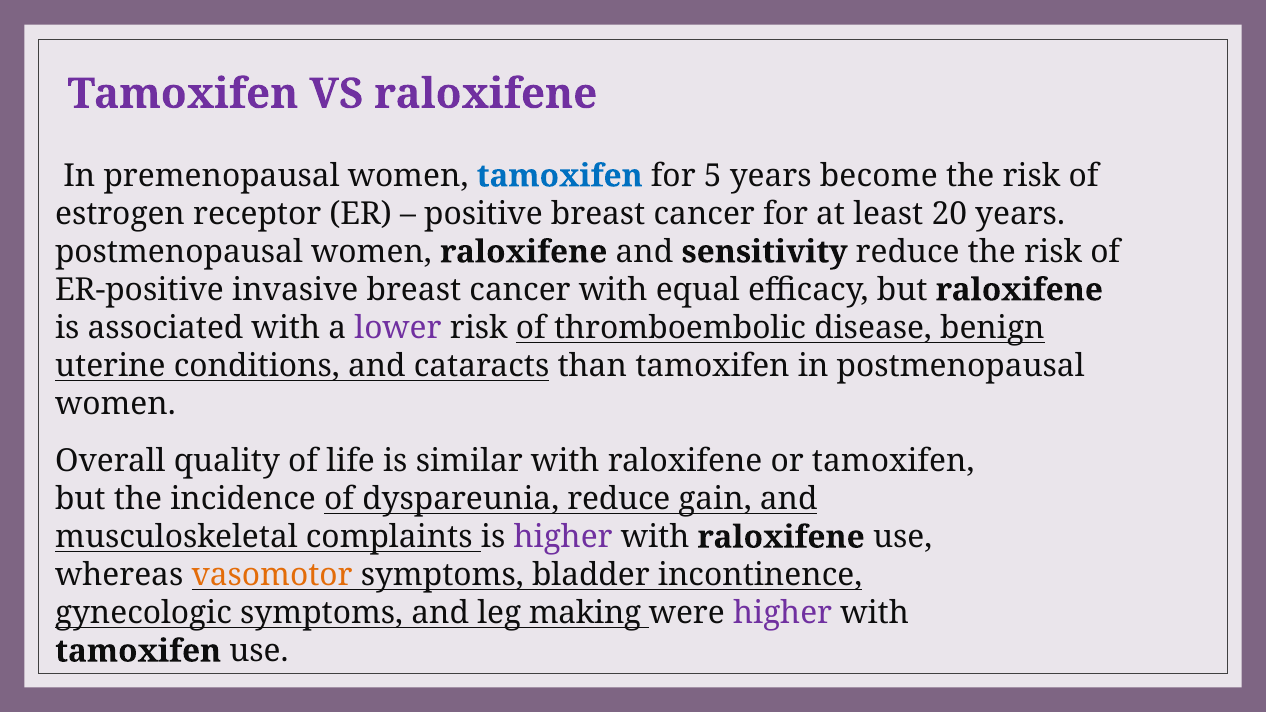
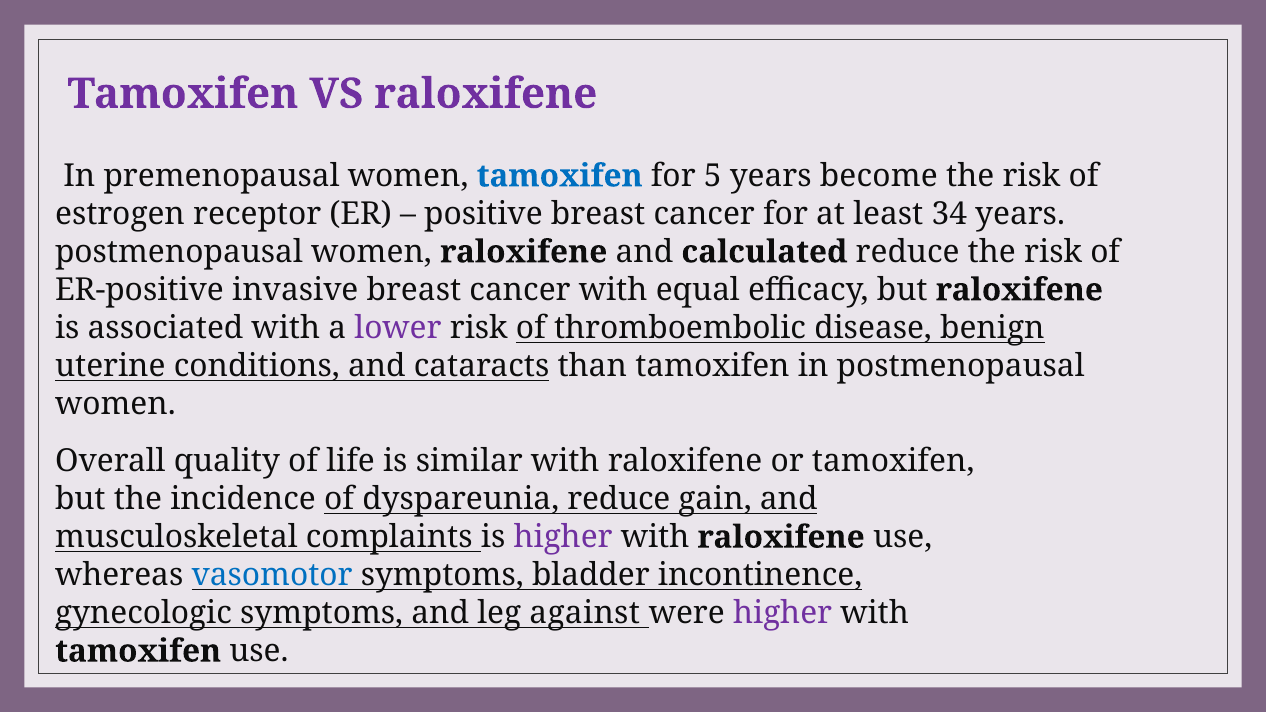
20: 20 -> 34
sensitivity: sensitivity -> calculated
vasomotor colour: orange -> blue
making: making -> against
